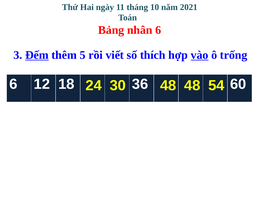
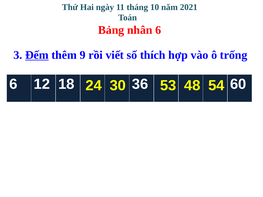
5: 5 -> 9
vào underline: present -> none
30 48: 48 -> 53
